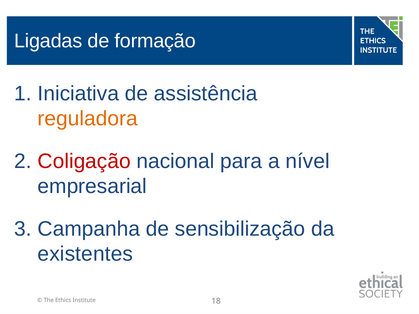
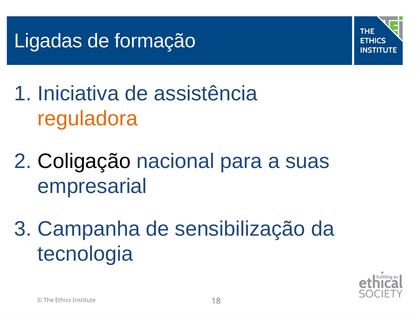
Coligação colour: red -> black
nível: nível -> suas
existentes: existentes -> tecnologia
